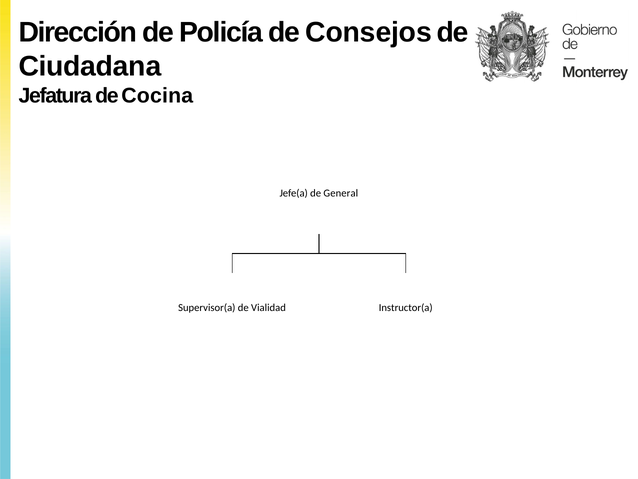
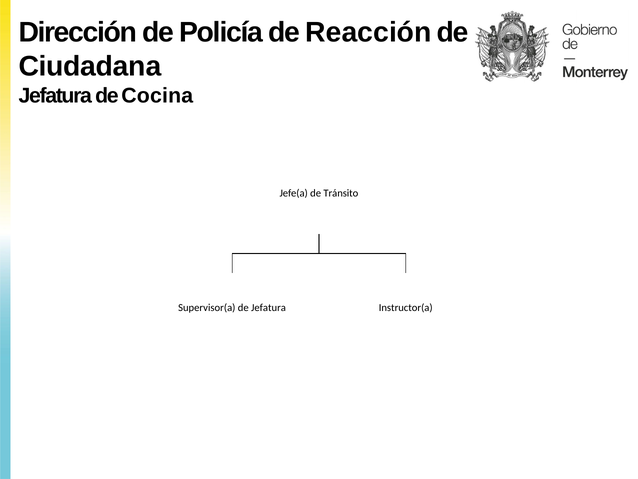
Consejos: Consejos -> Reacción
General: General -> Tránsito
de Vialidad: Vialidad -> Jefatura
